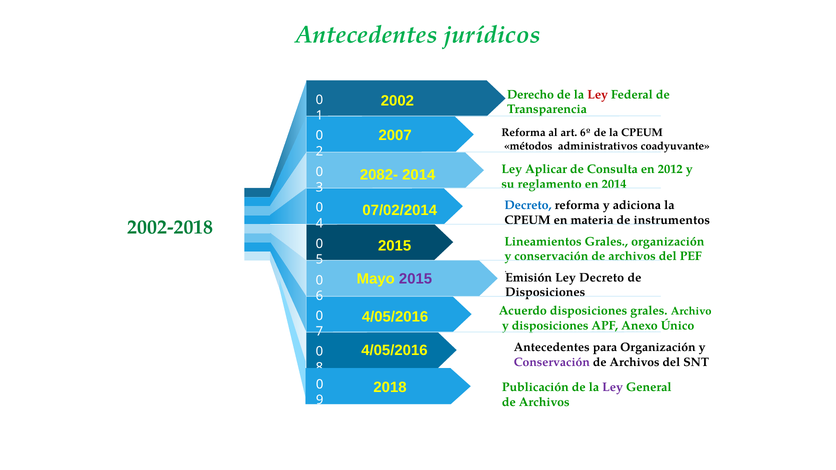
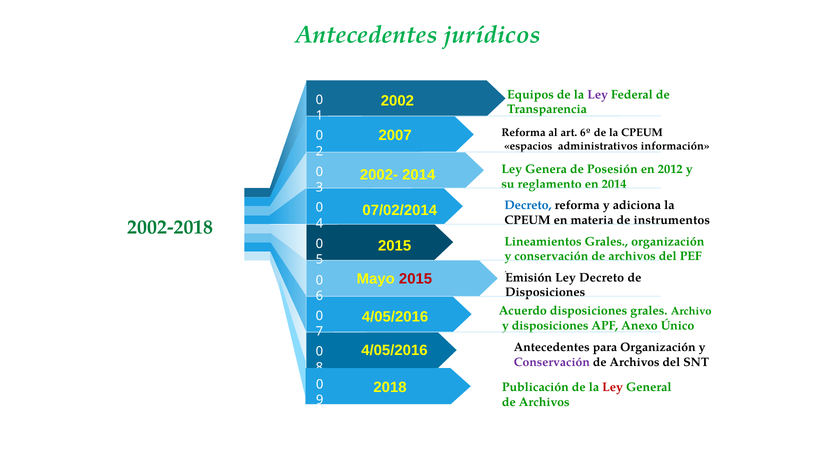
Derecho: Derecho -> Equipos
Ley at (598, 94) colour: red -> purple
métodos: métodos -> espacios
coadyuvante: coadyuvante -> información
Aplicar: Aplicar -> Genera
Consulta: Consulta -> Posesión
2082-: 2082- -> 2002-
2015 at (416, 279) colour: purple -> red
Ley at (613, 387) colour: purple -> red
